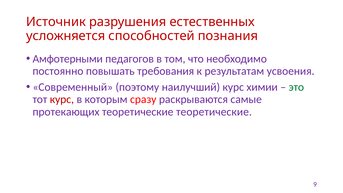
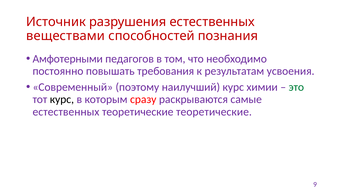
усложняется: усложняется -> веществами
курс at (62, 99) colour: red -> black
протекающих at (66, 112): протекающих -> естественных
